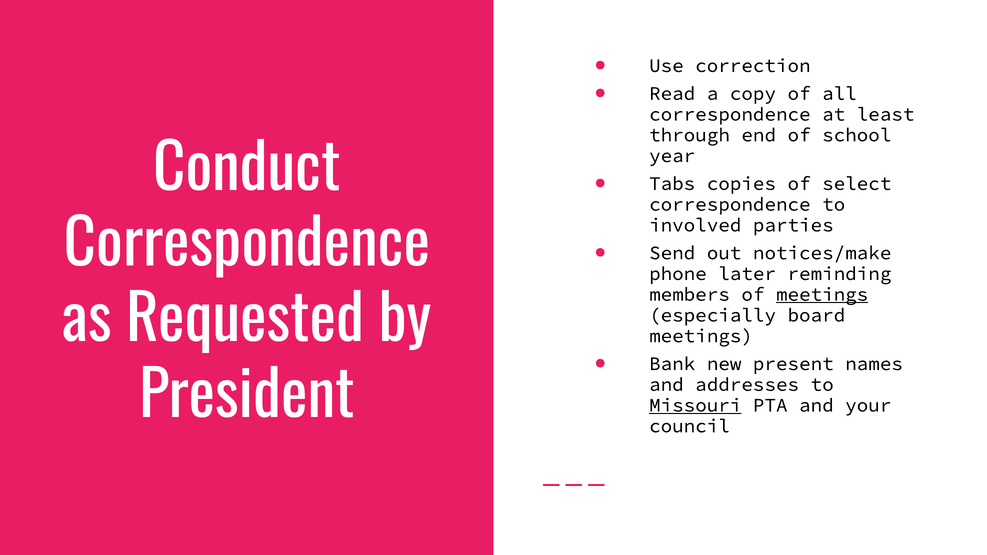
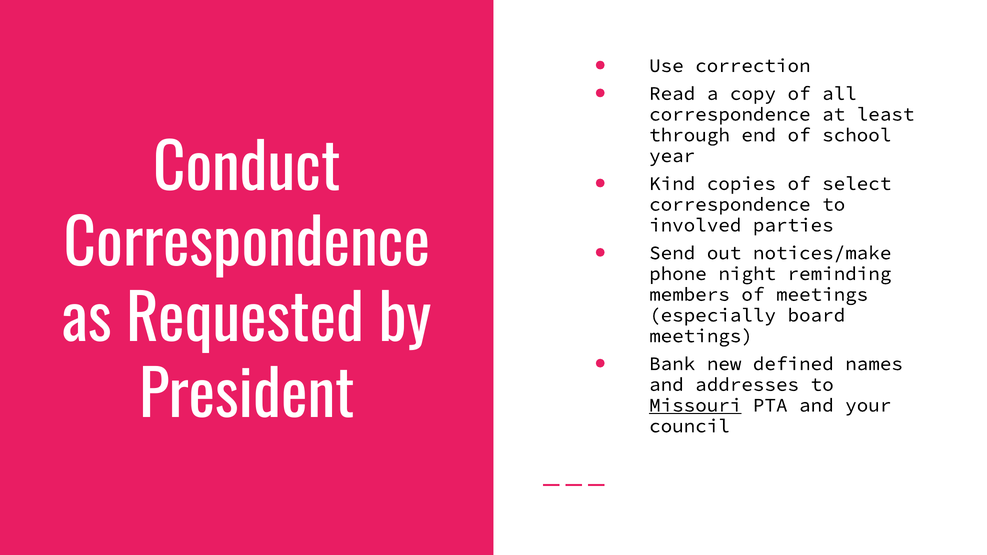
Tabs: Tabs -> Kind
later: later -> night
meetings at (822, 295) underline: present -> none
present: present -> defined
